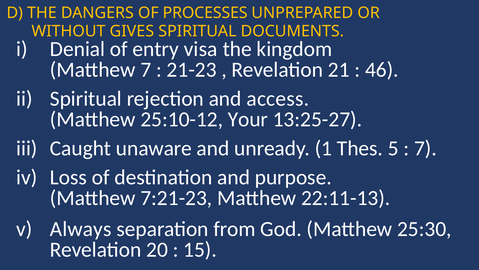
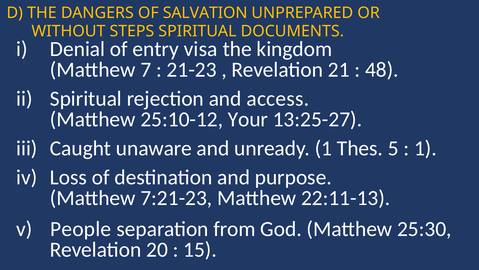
PROCESSES: PROCESSES -> SALVATION
GIVES: GIVES -> STEPS
46: 46 -> 48
7 at (426, 148): 7 -> 1
Always: Always -> People
